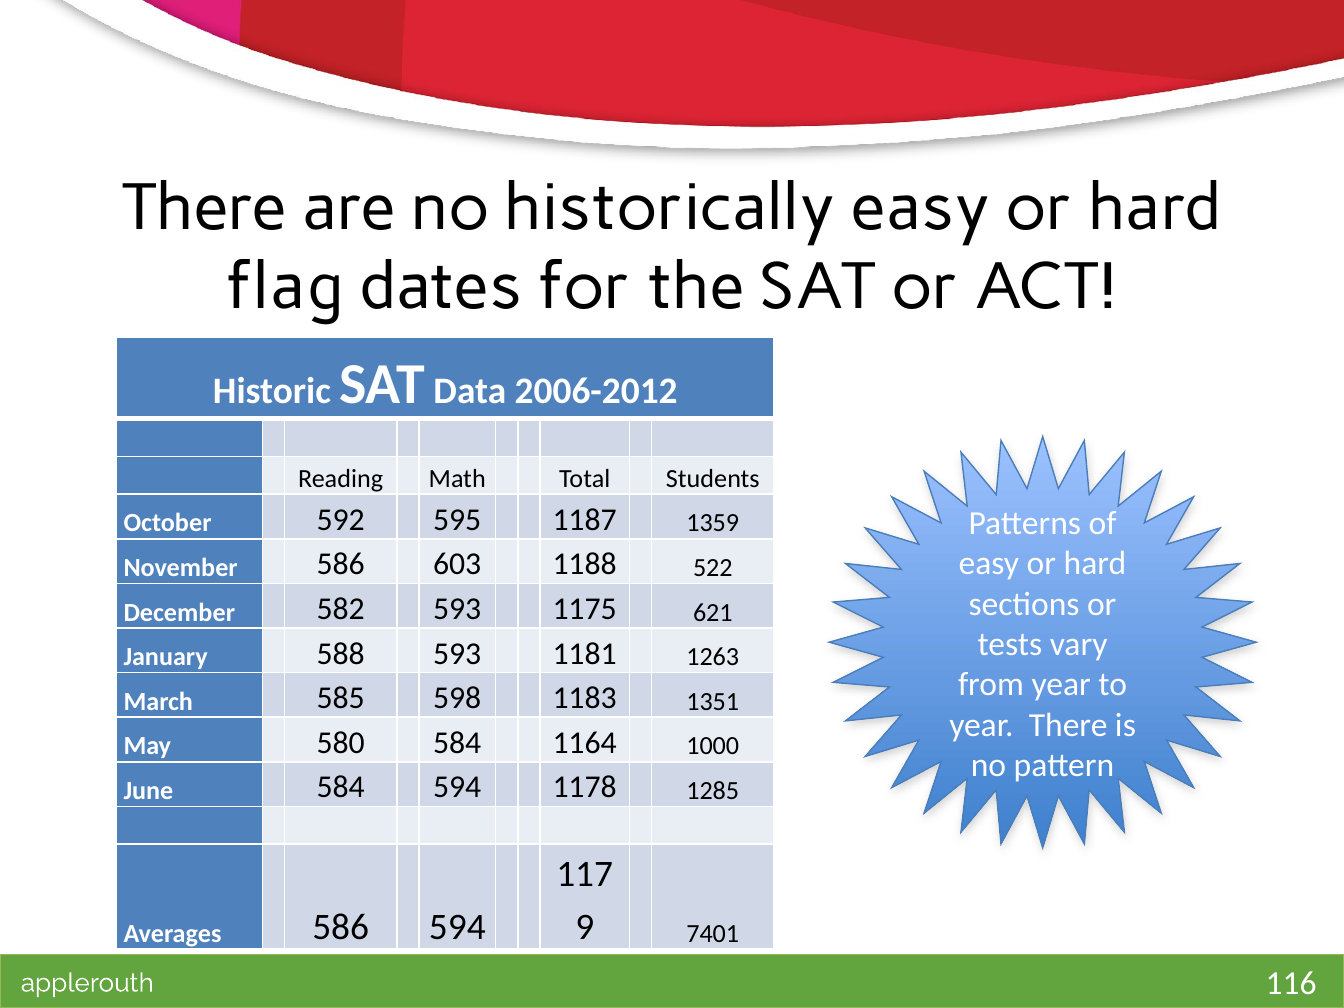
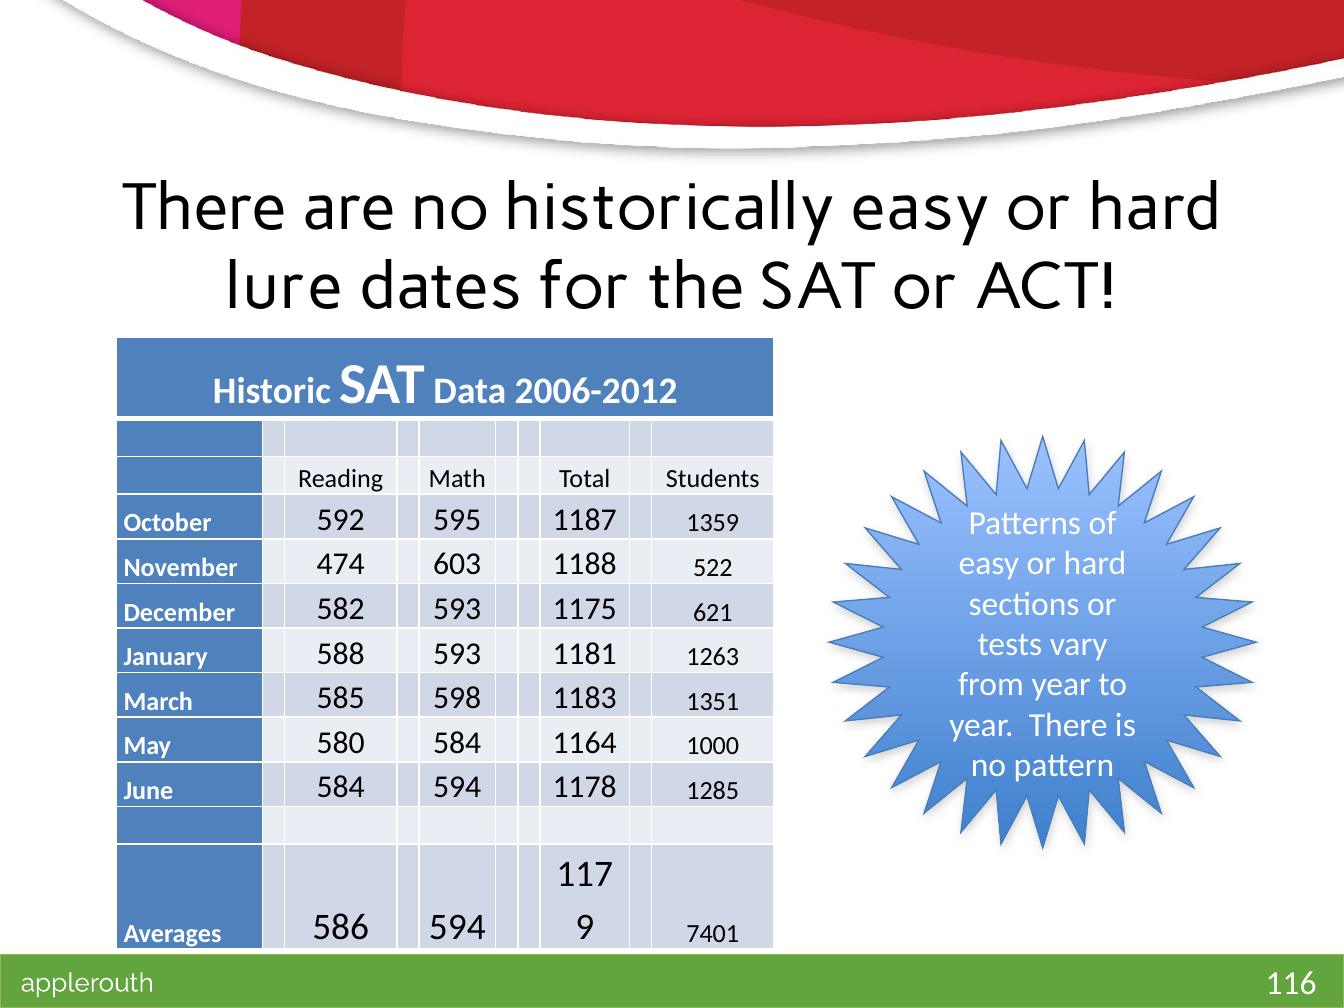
flag: flag -> lure
November 586: 586 -> 474
